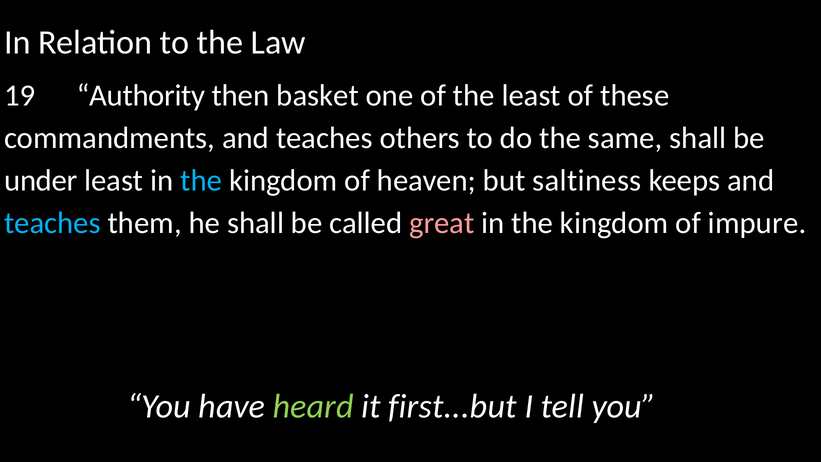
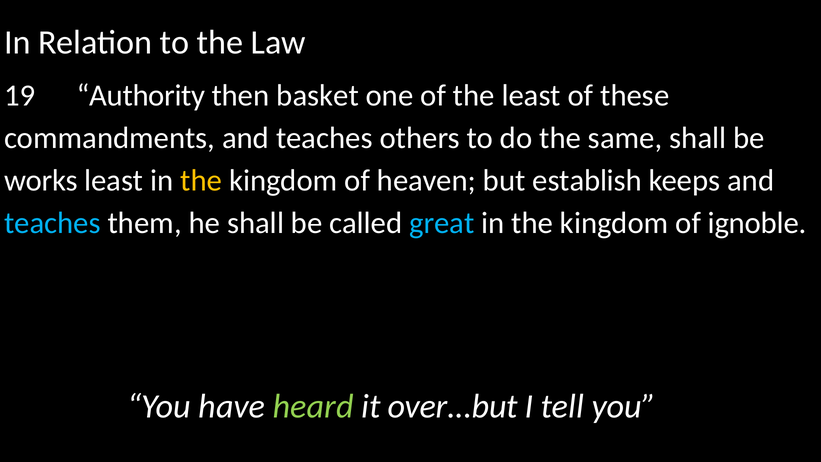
under: under -> works
the at (201, 180) colour: light blue -> yellow
saltiness: saltiness -> establish
great colour: pink -> light blue
impure: impure -> ignoble
first...but: first...but -> over...but
